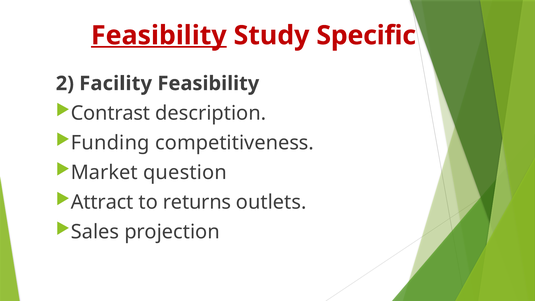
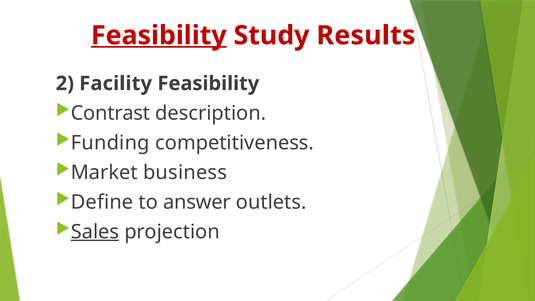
Specific: Specific -> Results
question: question -> business
Attract: Attract -> Define
returns: returns -> answer
Sales underline: none -> present
